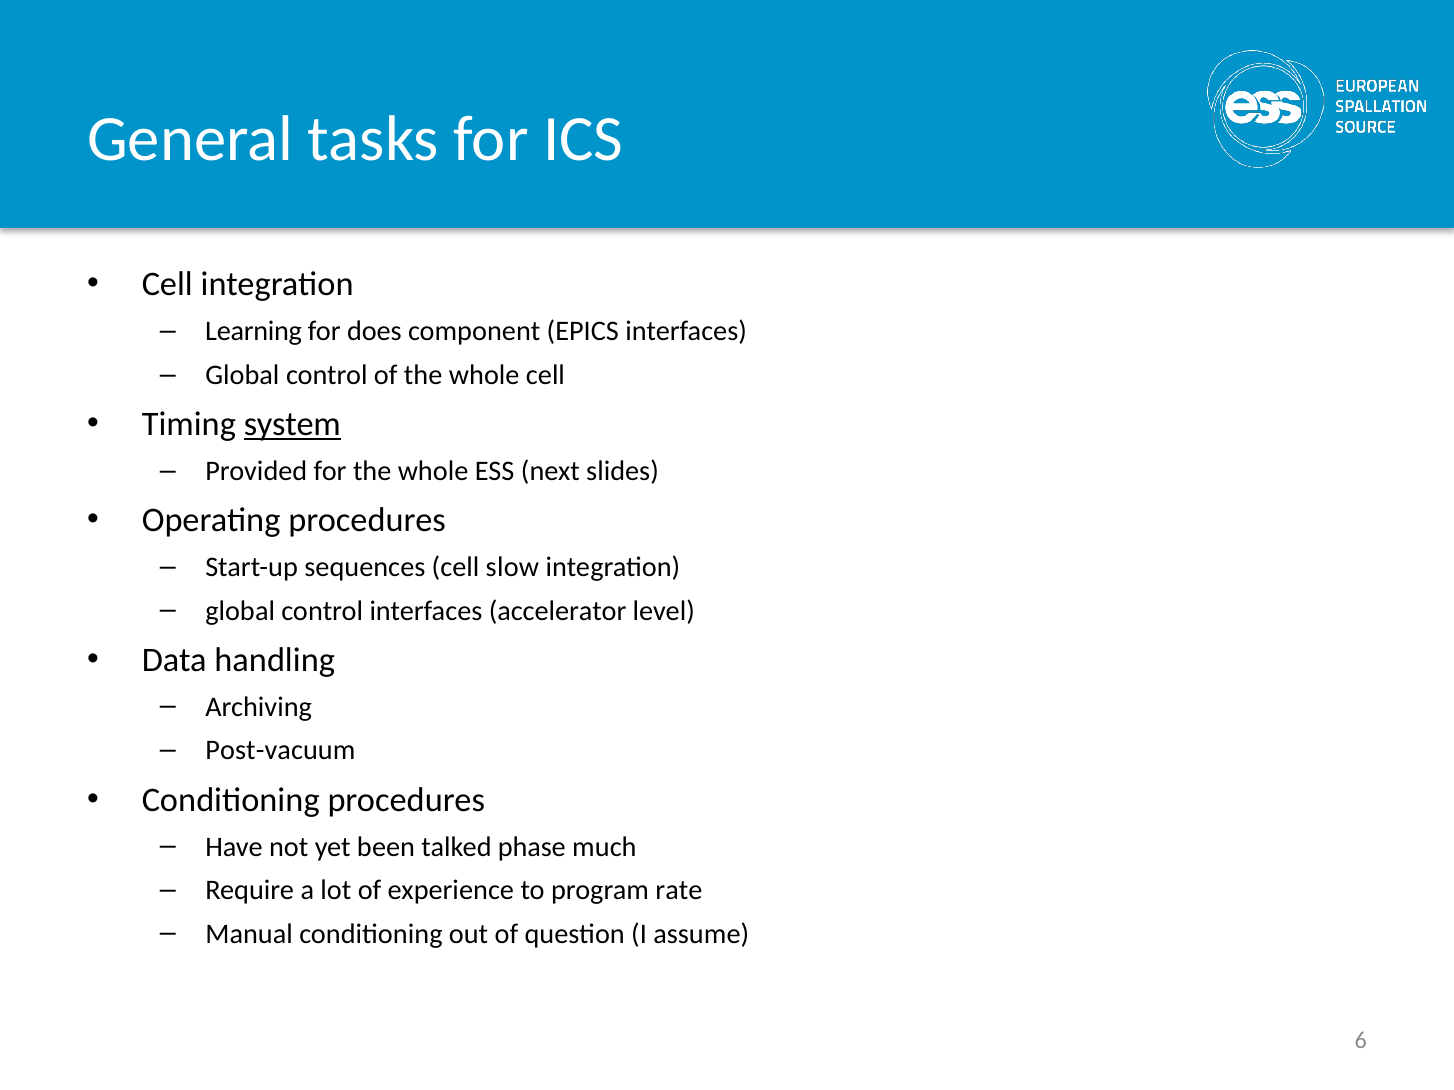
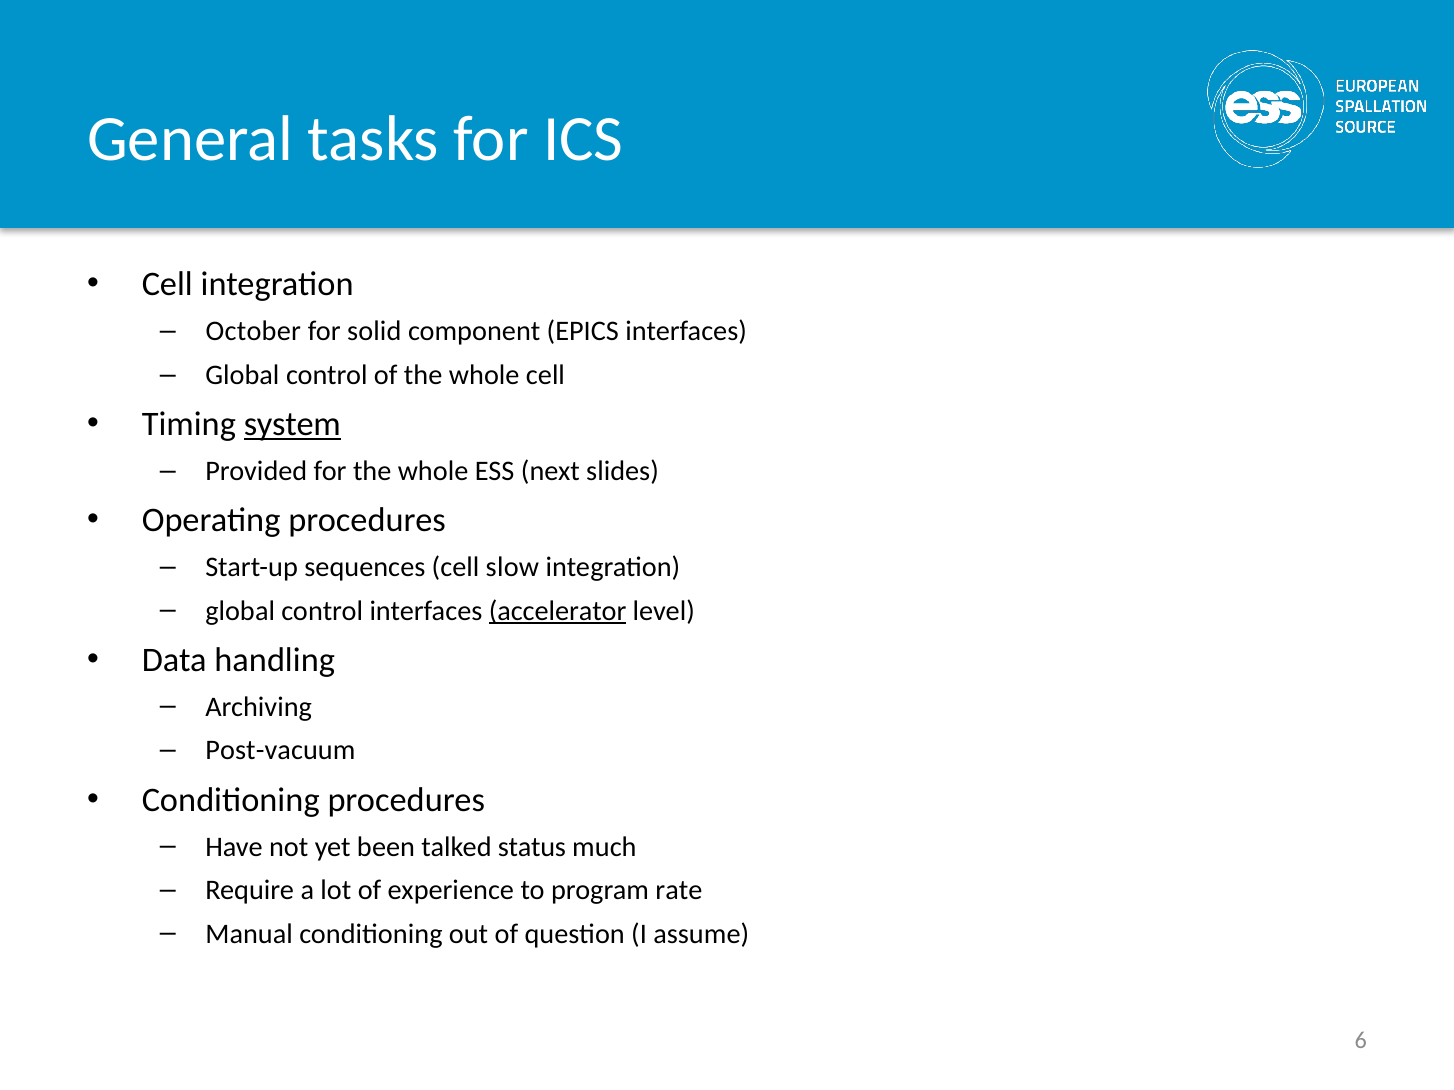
Learning: Learning -> October
does: does -> solid
accelerator underline: none -> present
phase: phase -> status
